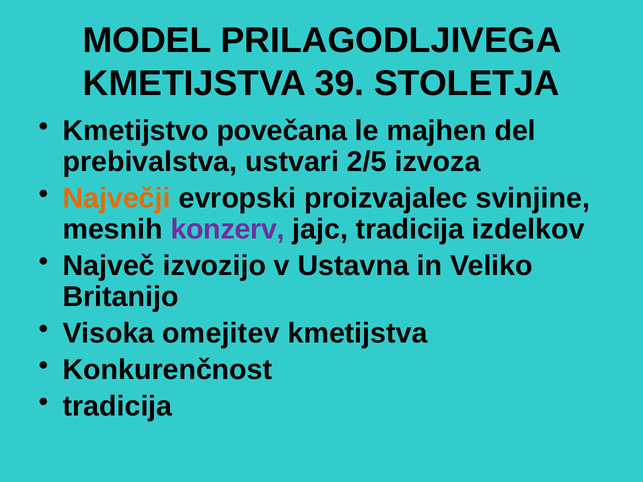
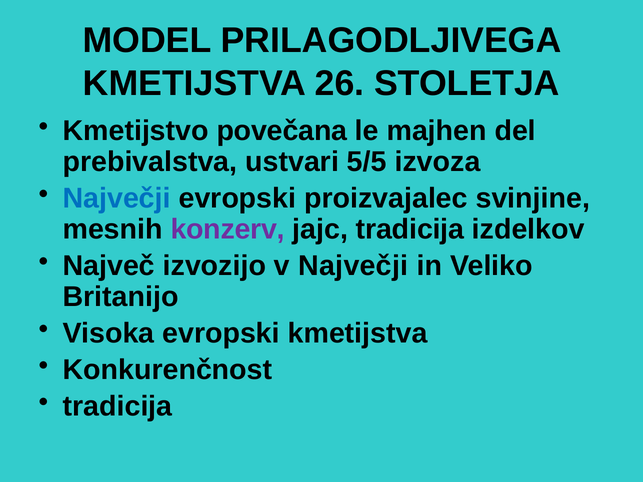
39: 39 -> 26
2/5: 2/5 -> 5/5
Največji at (117, 199) colour: orange -> blue
v Ustavna: Ustavna -> Največji
Visoka omejitev: omejitev -> evropski
